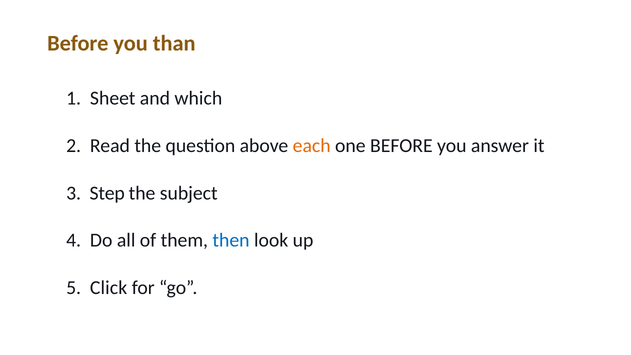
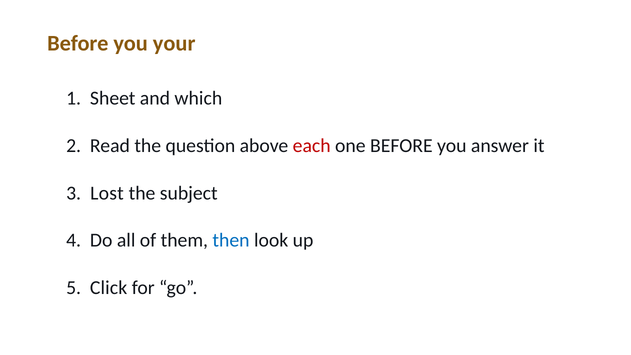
than: than -> your
each colour: orange -> red
Step: Step -> Lost
